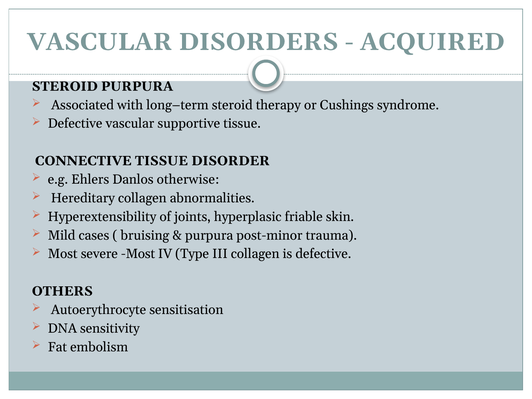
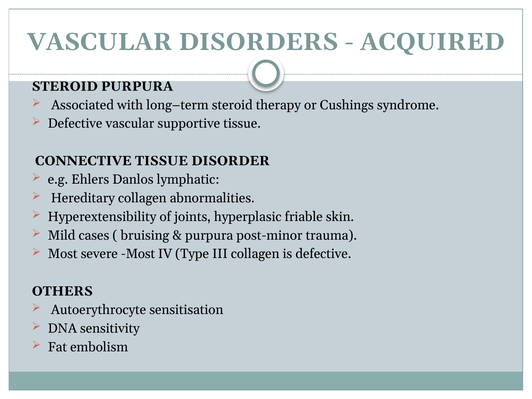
otherwise: otherwise -> lymphatic
